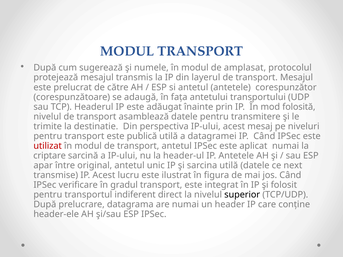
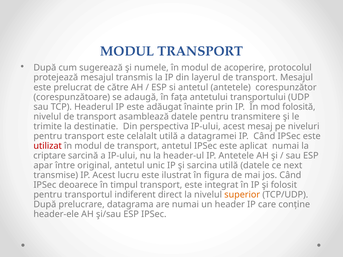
amplasat: amplasat -> acoperire
publică: publică -> celalalt
verificare: verificare -> deoarece
gradul: gradul -> timpul
superior colour: black -> orange
